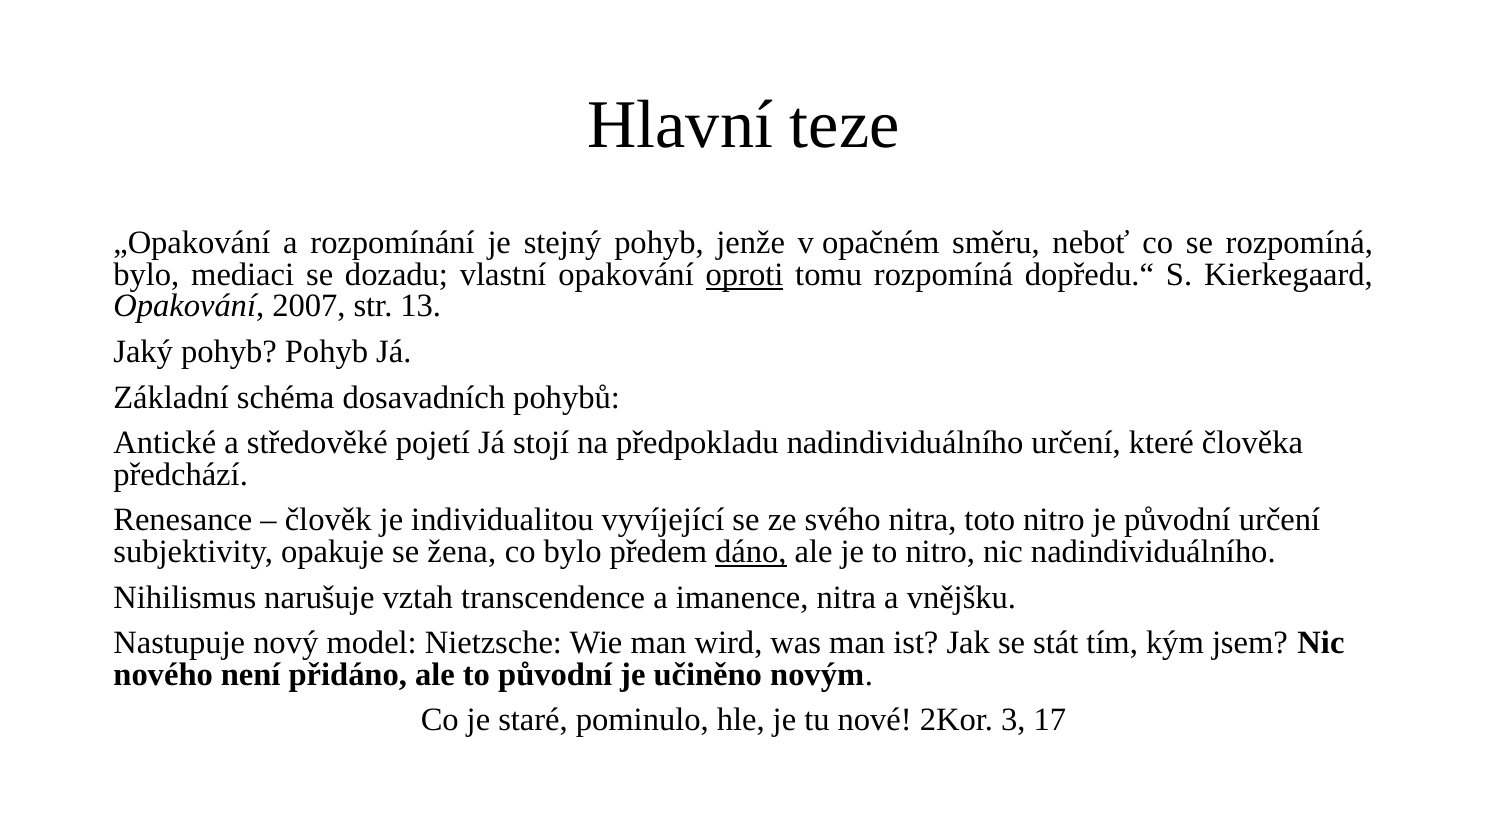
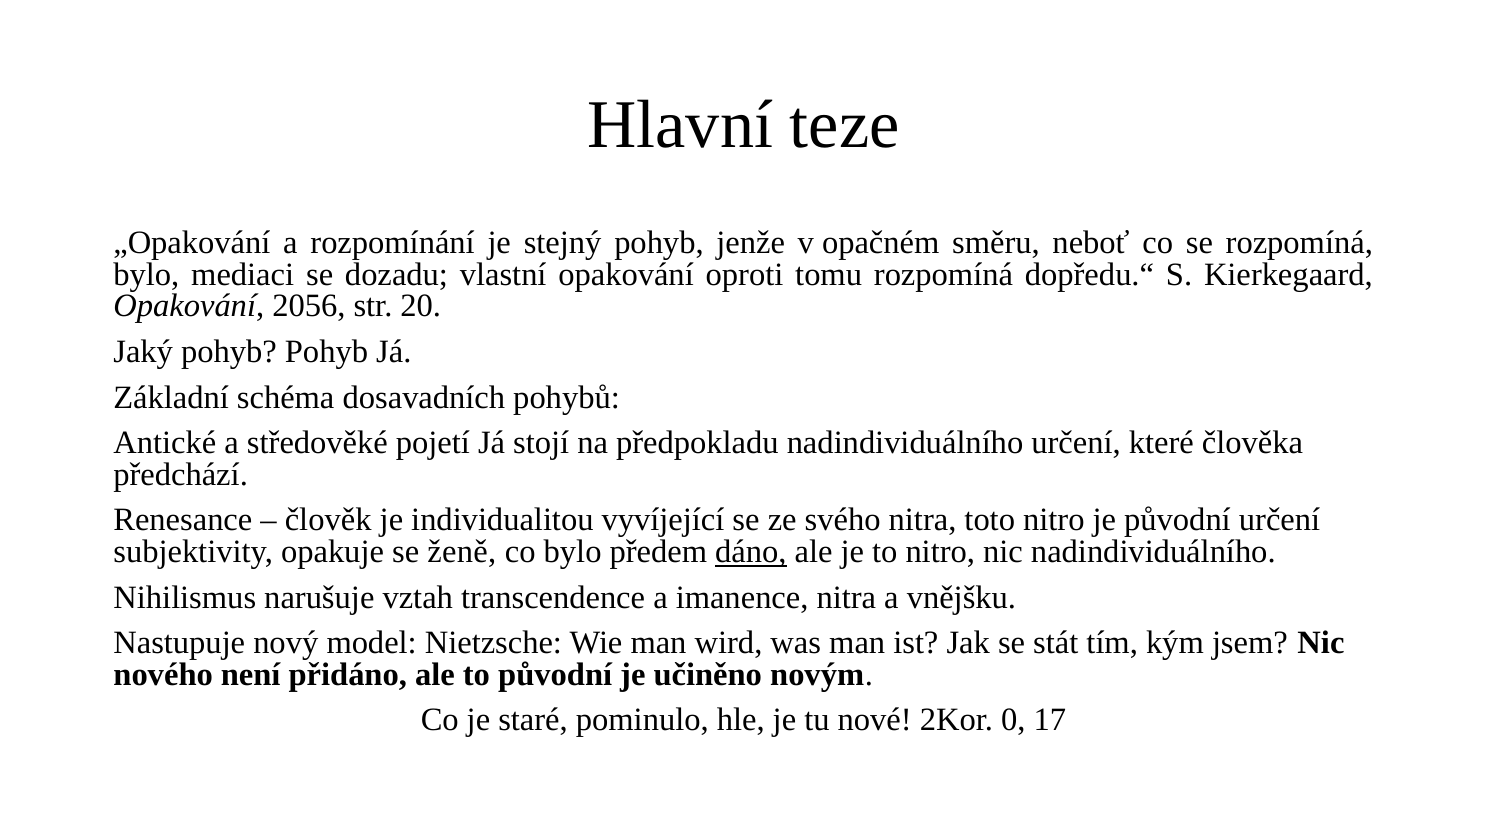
oproti underline: present -> none
2007: 2007 -> 2056
13: 13 -> 20
žena: žena -> ženě
3: 3 -> 0
